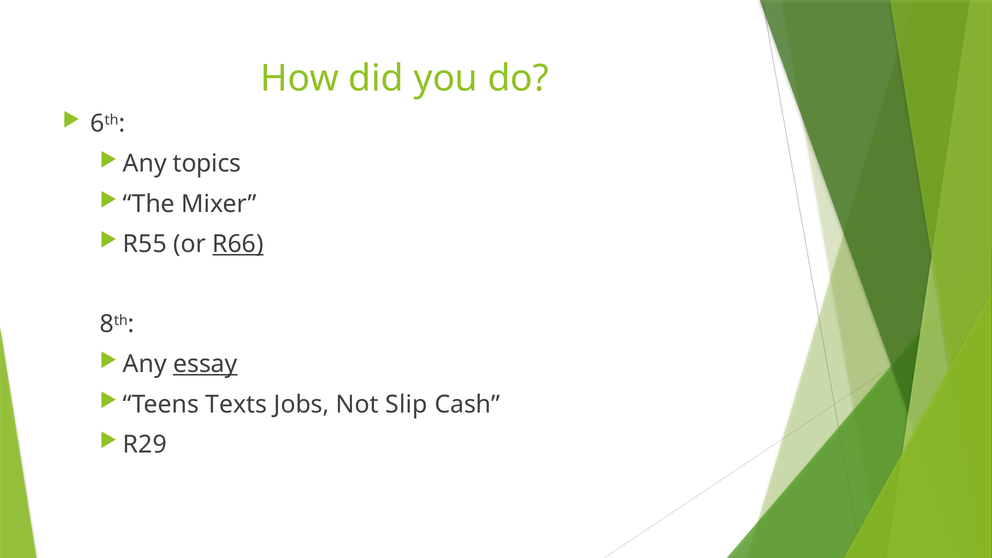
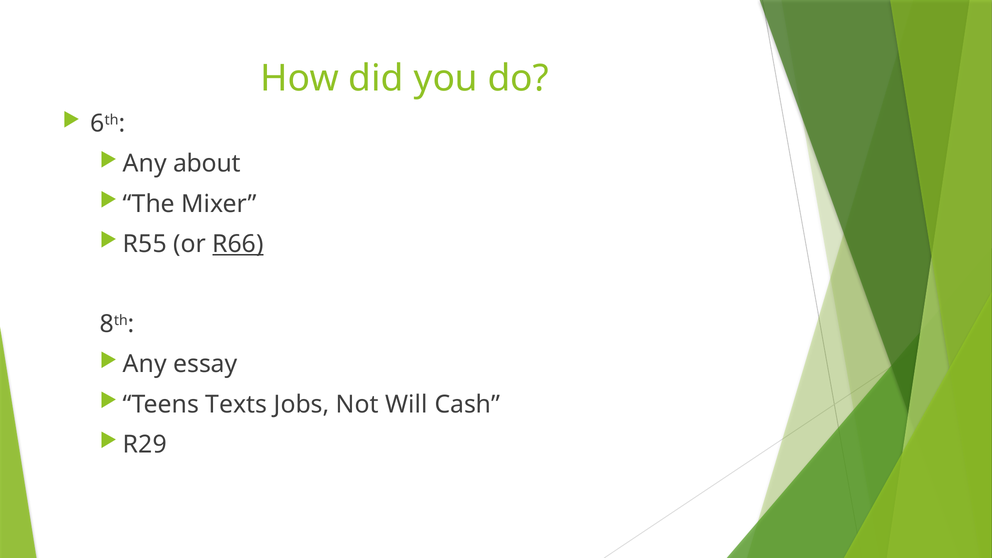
topics: topics -> about
essay underline: present -> none
Slip: Slip -> Will
